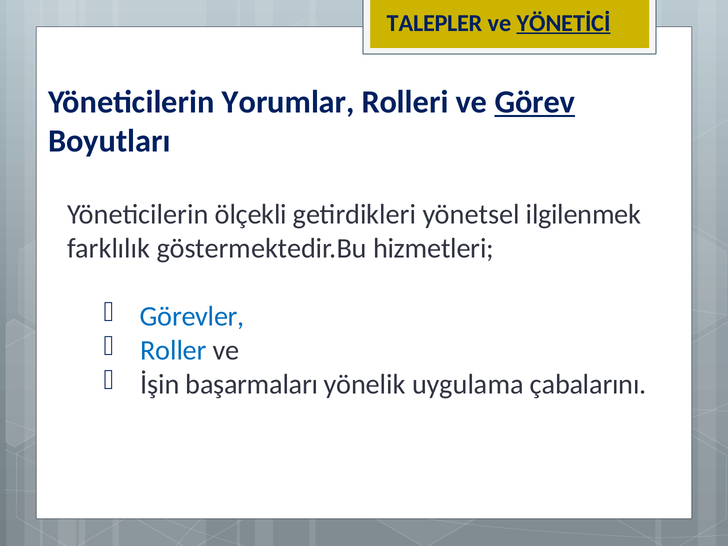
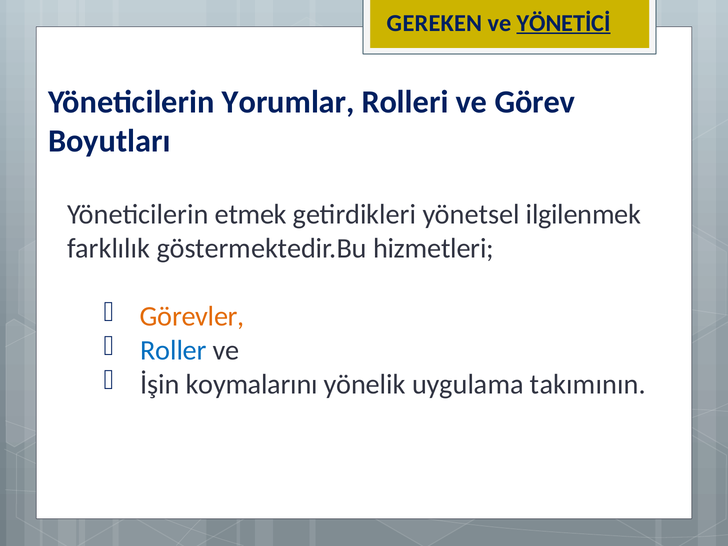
TALEPLER: TALEPLER -> GEREKEN
Görev underline: present -> none
ölçekli: ölçekli -> etmek
Görevler colour: blue -> orange
başarmaları: başarmaları -> koymalarını
çabalarını: çabalarını -> takımının
